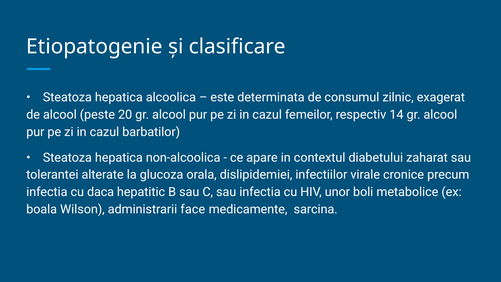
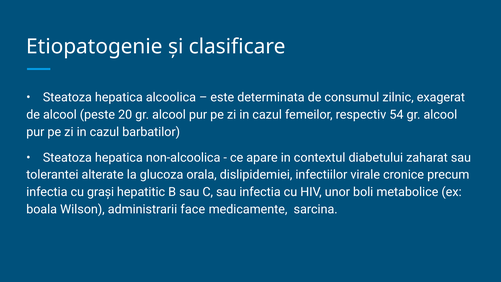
14: 14 -> 54
daca: daca -> graşi
